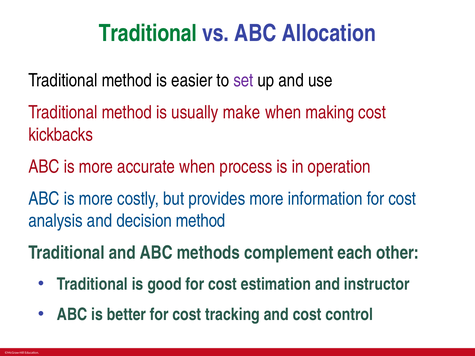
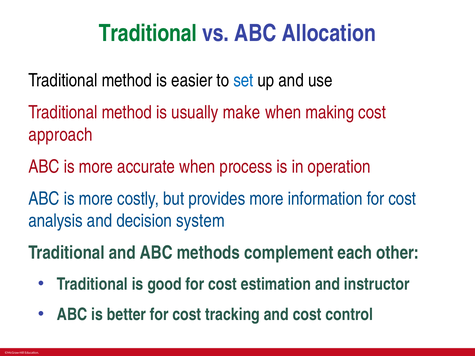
set colour: purple -> blue
kickbacks: kickbacks -> approach
decision method: method -> system
